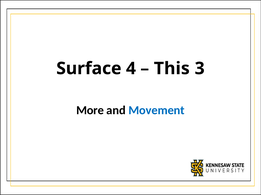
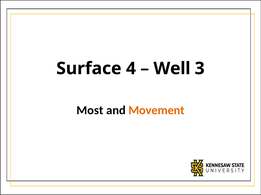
This: This -> Well
More: More -> Most
Movement colour: blue -> orange
